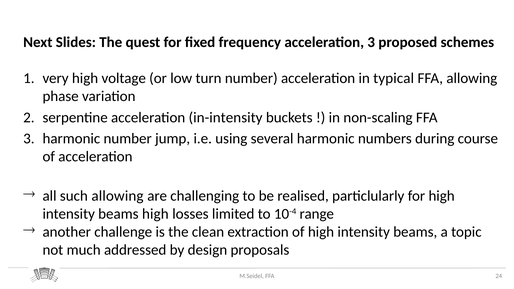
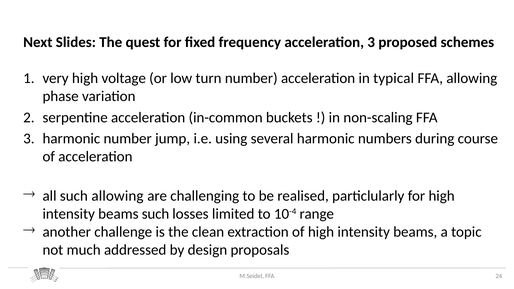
in-intensity: in-intensity -> in-common
beams high: high -> such
